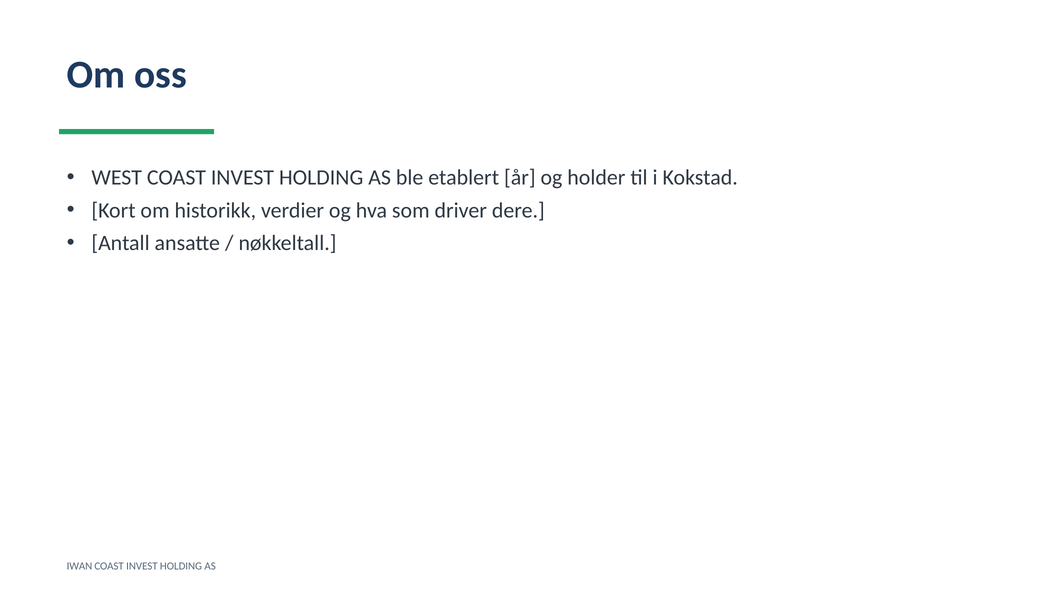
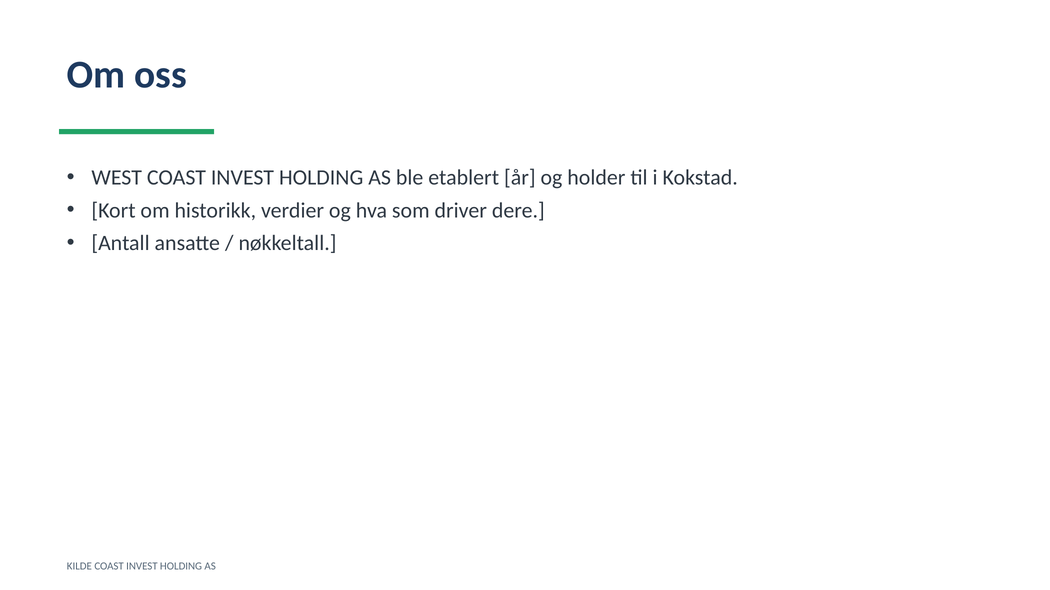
IWAN: IWAN -> KILDE
